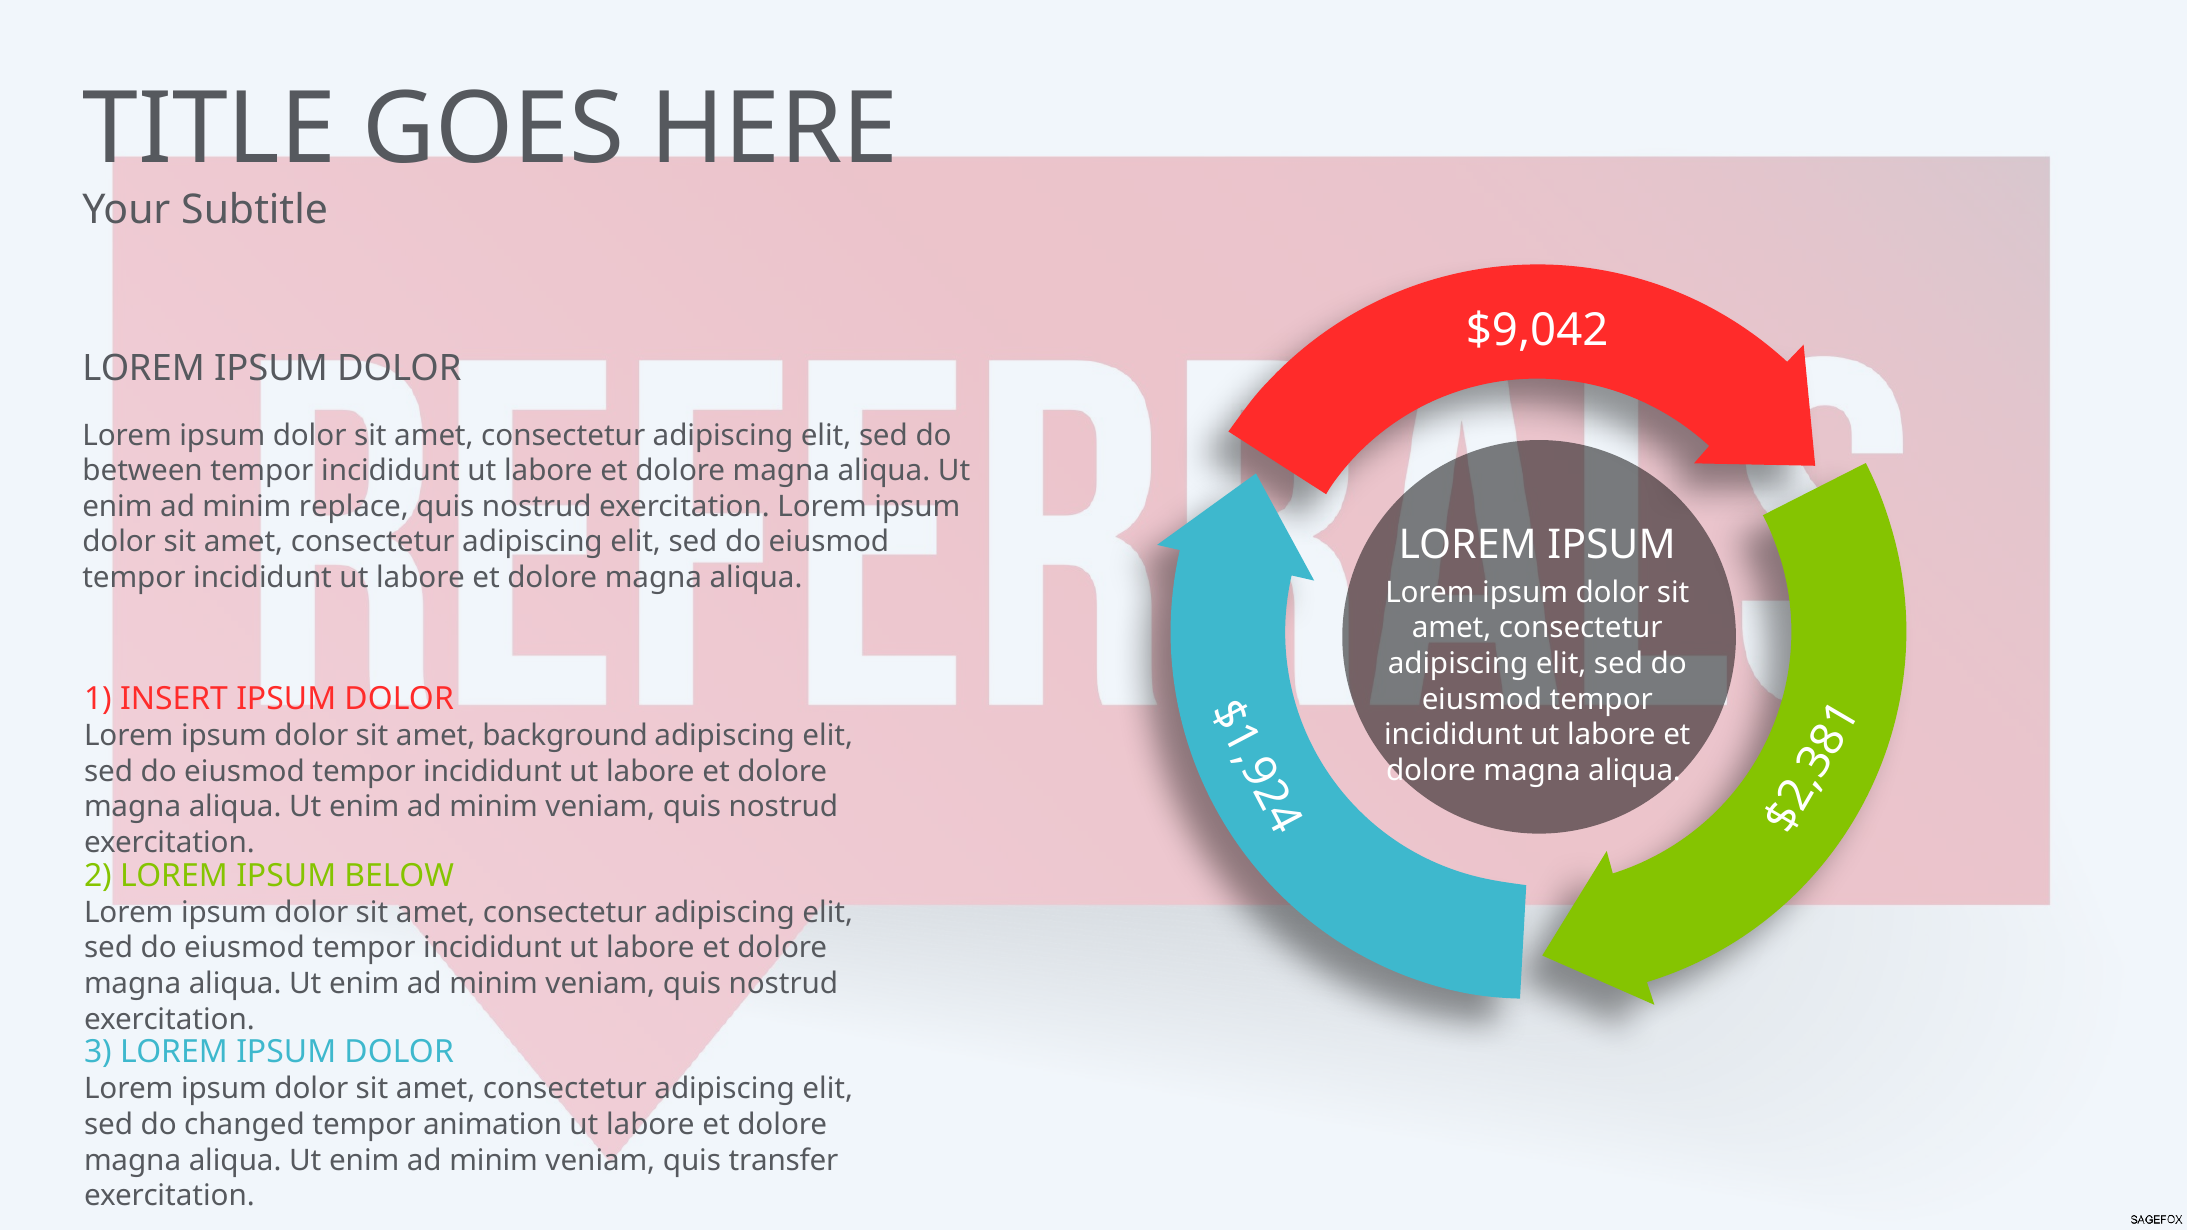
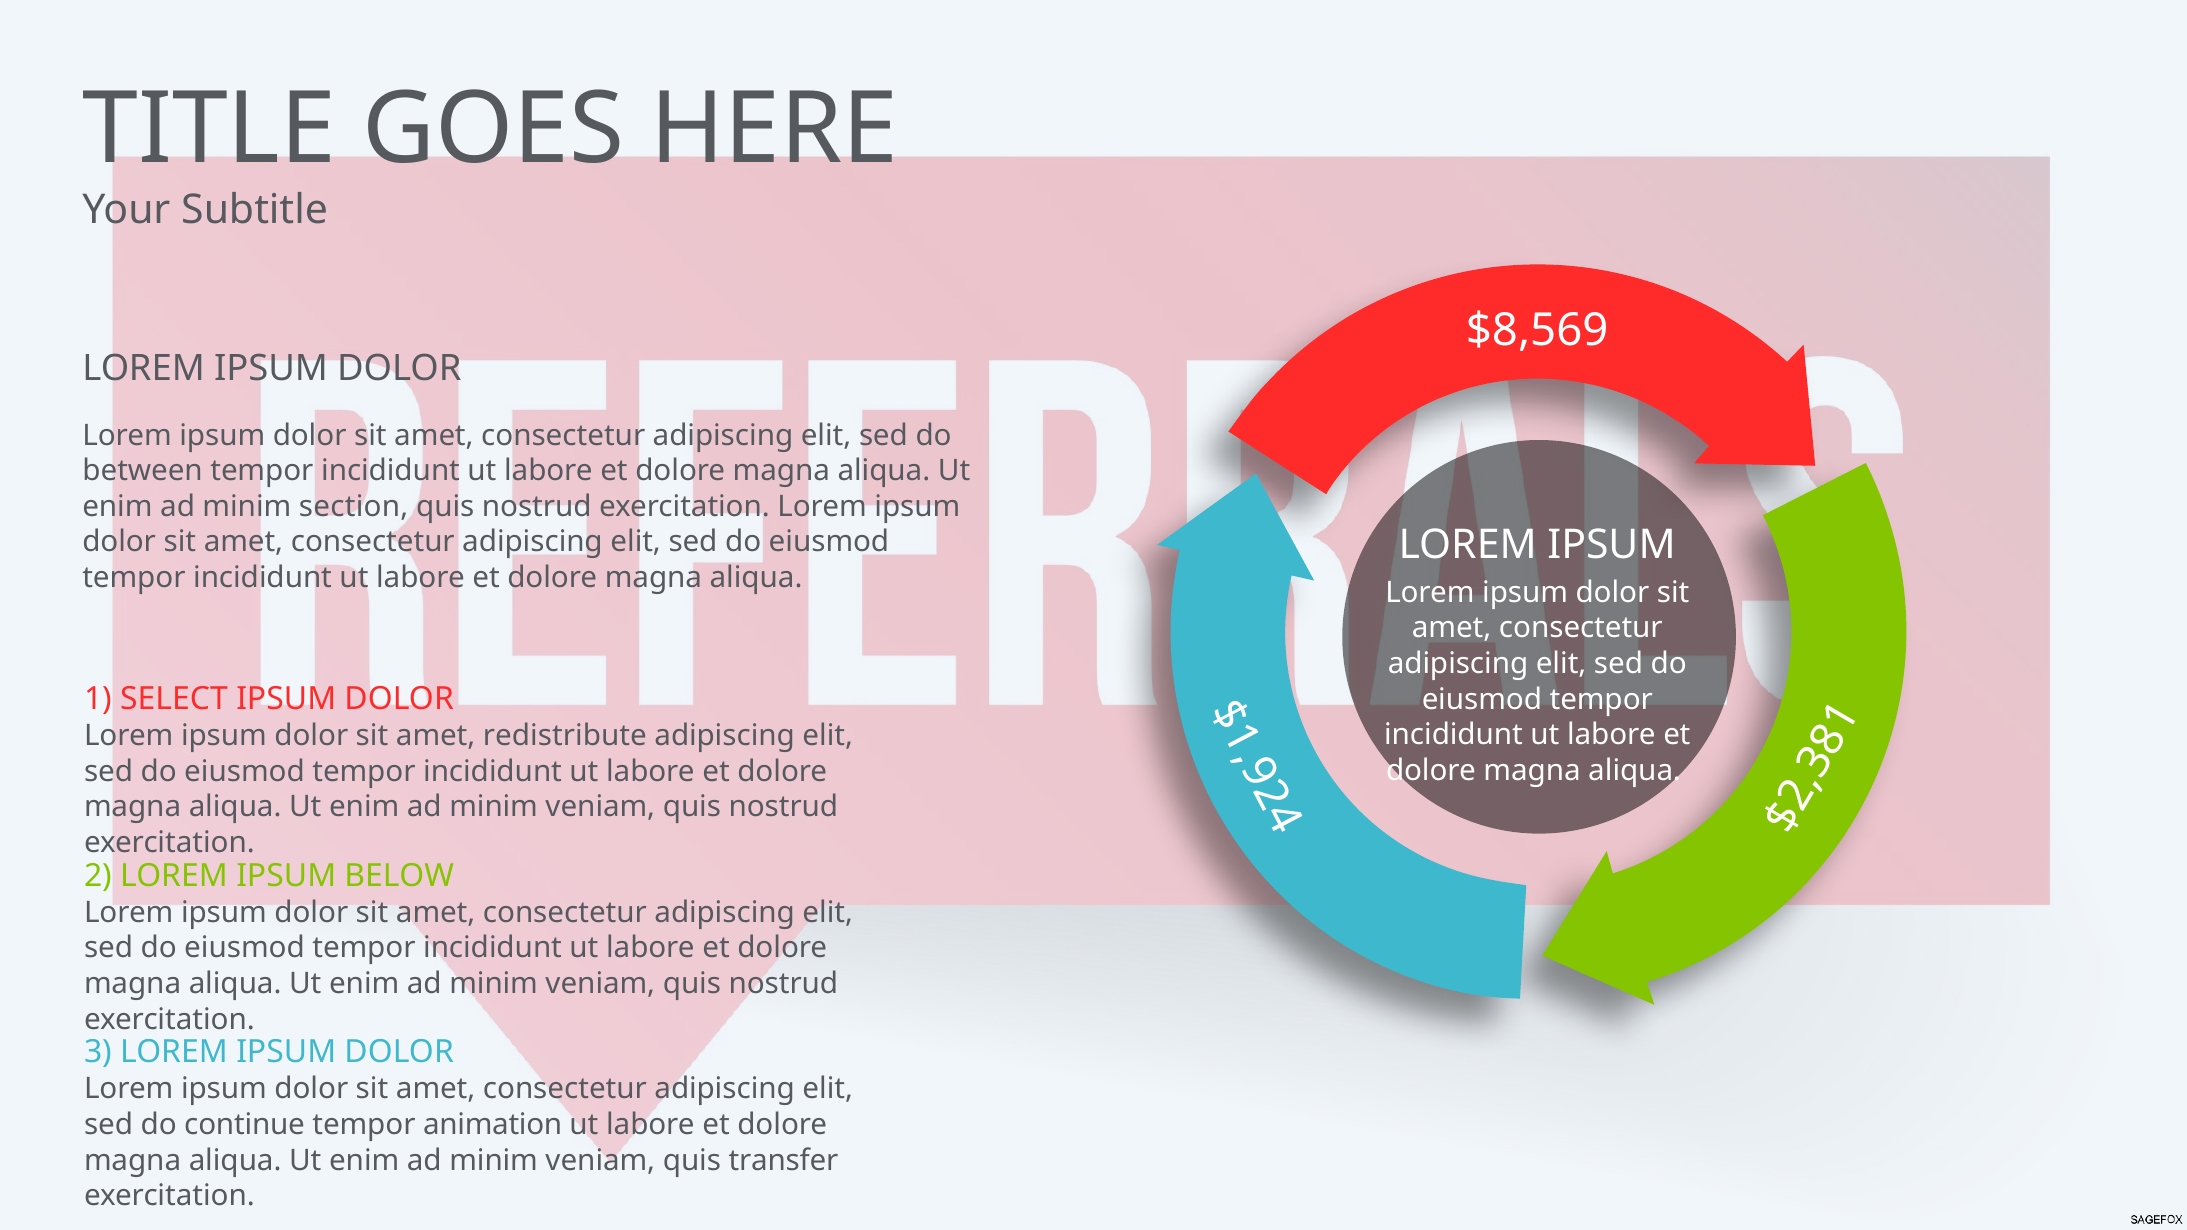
$9,042: $9,042 -> $8,569
replace: replace -> section
INSERT: INSERT -> SELECT
background: background -> redistribute
changed: changed -> continue
